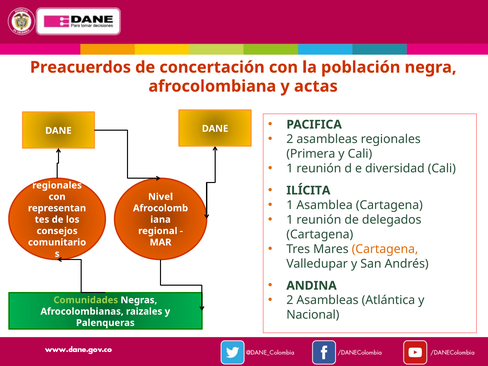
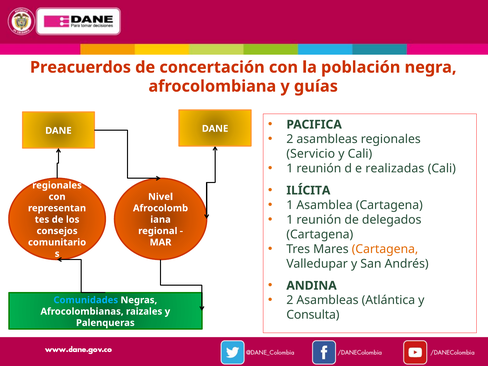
actas: actas -> guías
Primera: Primera -> Servicio
diversidad: diversidad -> realizadas
Comunidades colour: light green -> light blue
Nacional: Nacional -> Consulta
